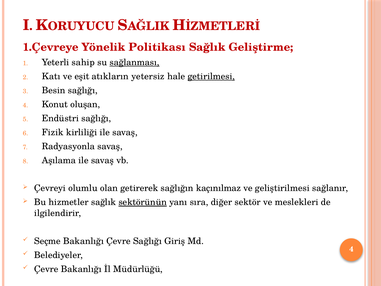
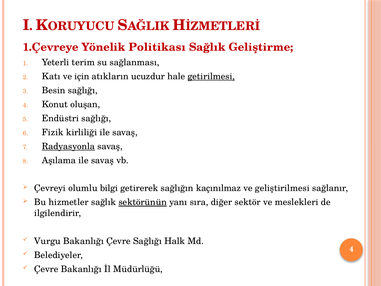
sahip: sahip -> terim
sağlanması underline: present -> none
eşit: eşit -> için
yetersiz: yetersiz -> ucuzdur
Radyasyonla underline: none -> present
olan: olan -> bilgi
Seçme: Seçme -> Vurgu
Giriş: Giriş -> Halk
